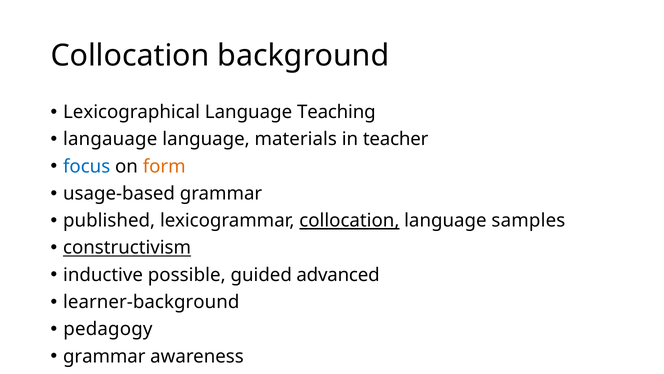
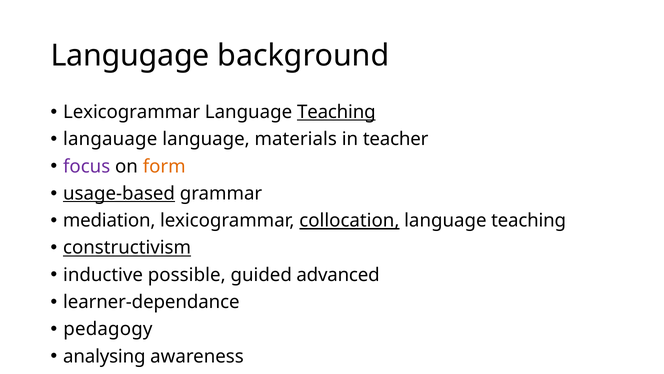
Collocation at (130, 56): Collocation -> Langugage
Lexicographical at (132, 112): Lexicographical -> Lexicogrammar
Teaching at (336, 112) underline: none -> present
focus colour: blue -> purple
usage-based underline: none -> present
published: published -> mediation
samples at (528, 220): samples -> teaching
learner-background: learner-background -> learner-dependance
grammar at (104, 356): grammar -> analysing
